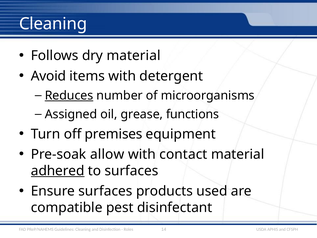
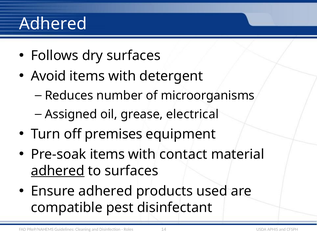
Cleaning at (53, 24): Cleaning -> Adhered
dry material: material -> surfaces
Reduces underline: present -> none
functions: functions -> electrical
Pre-soak allow: allow -> items
Ensure surfaces: surfaces -> adhered
